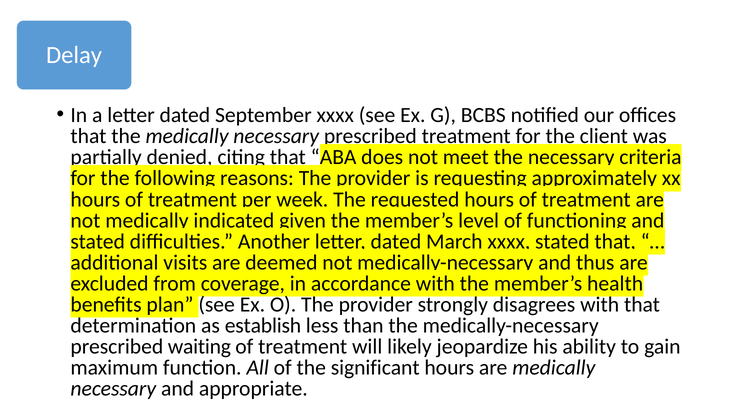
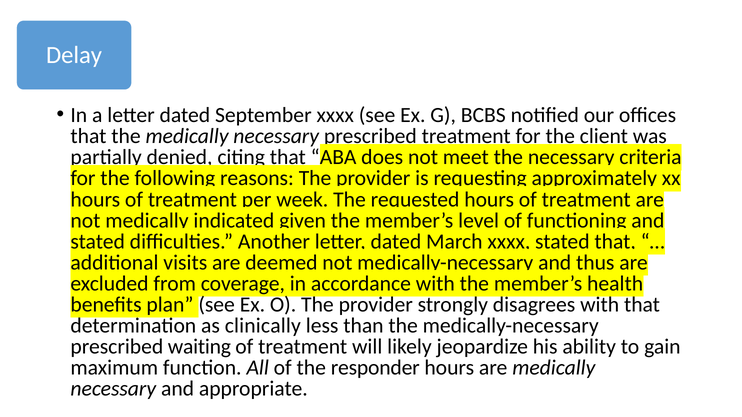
establish: establish -> clinically
significant: significant -> responder
